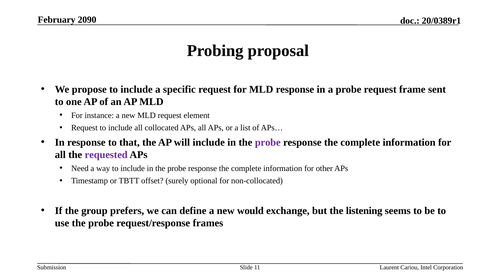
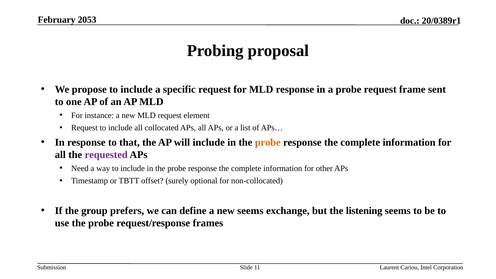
2090: 2090 -> 2053
probe at (268, 142) colour: purple -> orange
new would: would -> seems
